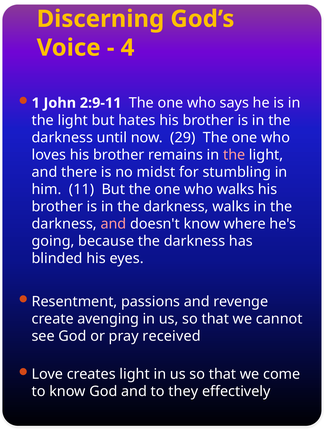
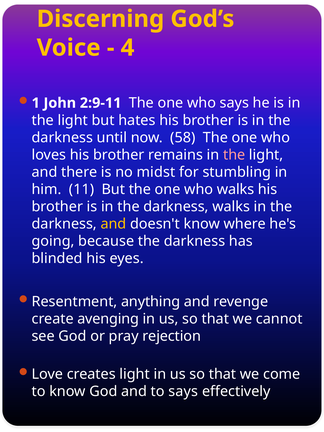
29: 29 -> 58
and at (113, 224) colour: pink -> yellow
passions: passions -> anything
received: received -> rejection
to they: they -> says
